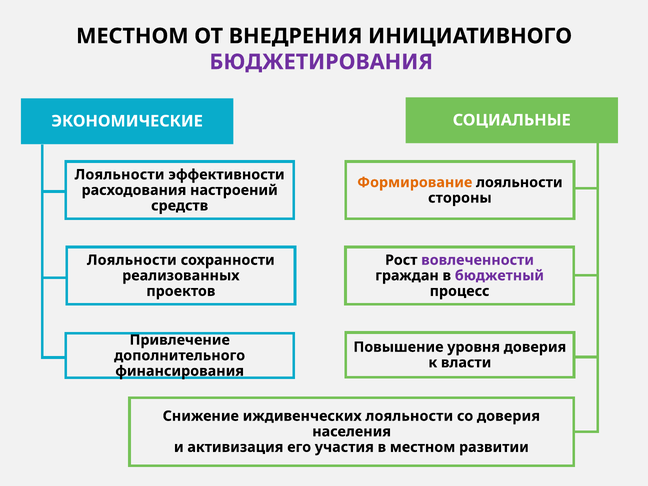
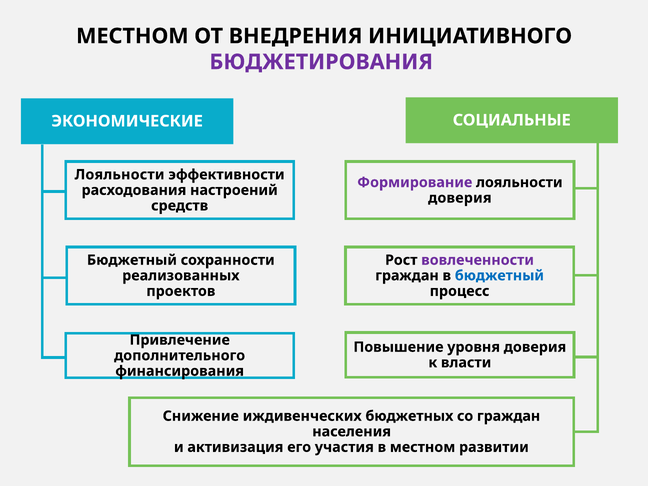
Формирование colour: orange -> purple
стороны at (460, 198): стороны -> доверия
Лояльности at (132, 260): Лояльности -> Бюджетный
бюджетный at (499, 276) colour: purple -> blue
иждивенческих лояльности: лояльности -> бюджетных
со доверия: доверия -> граждан
